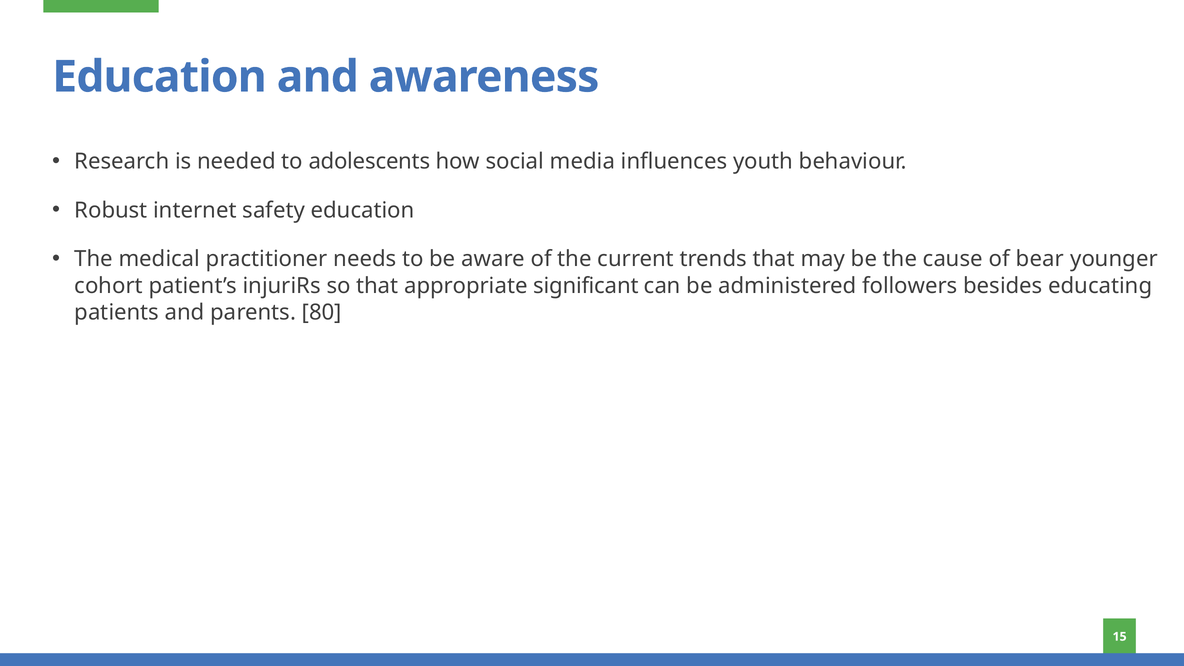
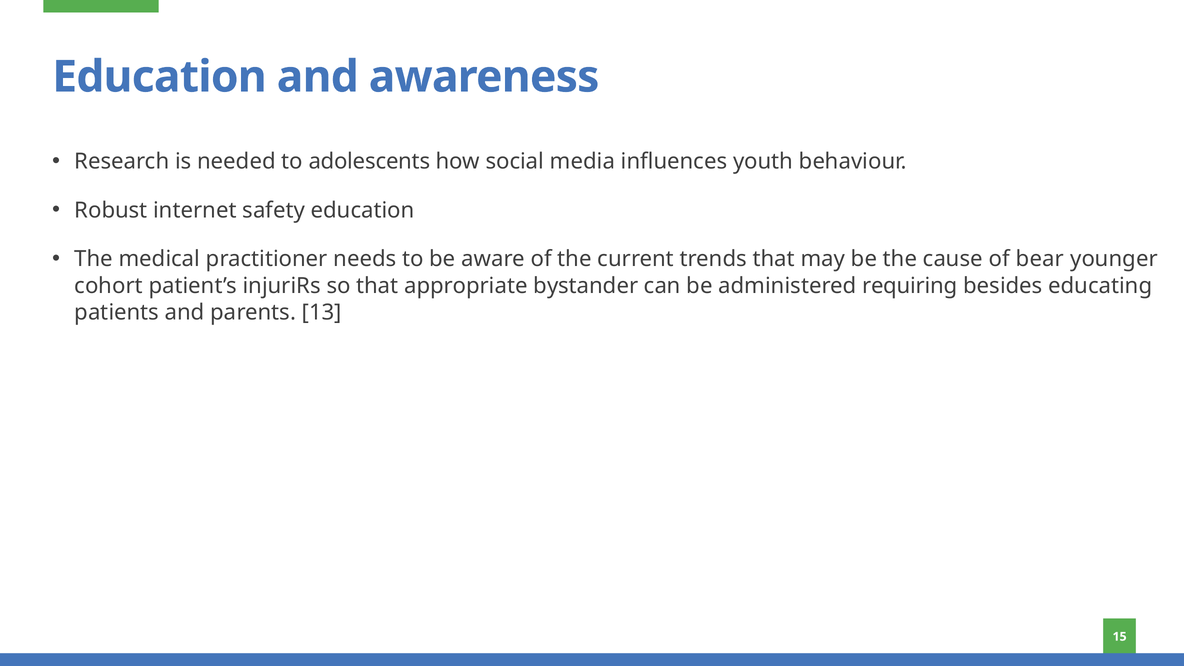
significant: significant -> bystander
followers: followers -> requiring
80: 80 -> 13
